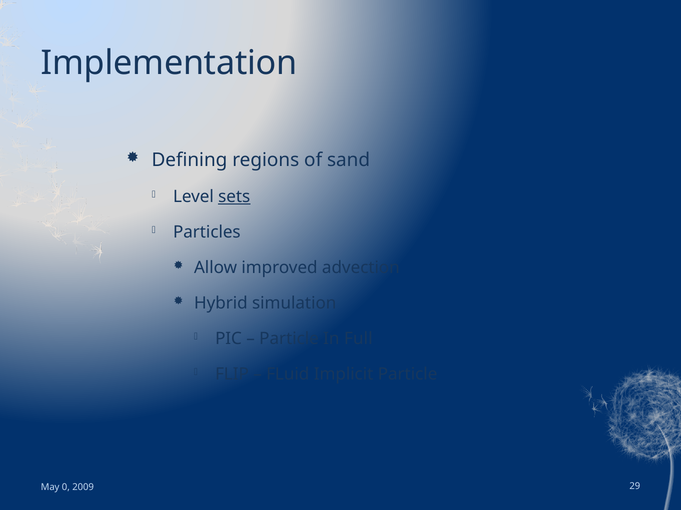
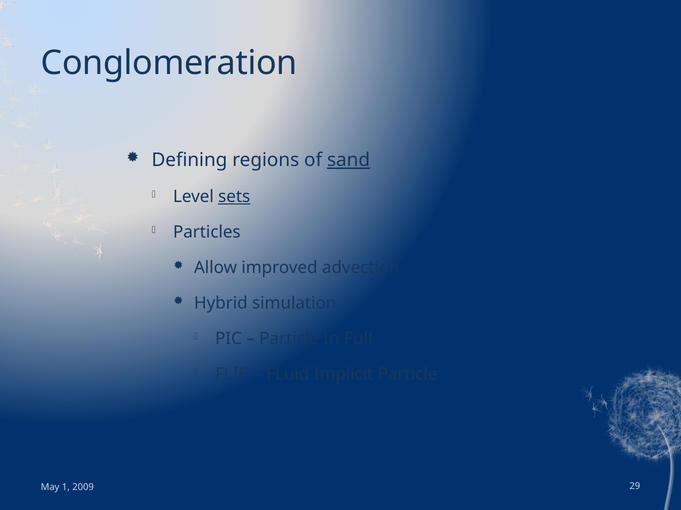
Implementation: Implementation -> Conglomeration
sand underline: none -> present
0: 0 -> 1
